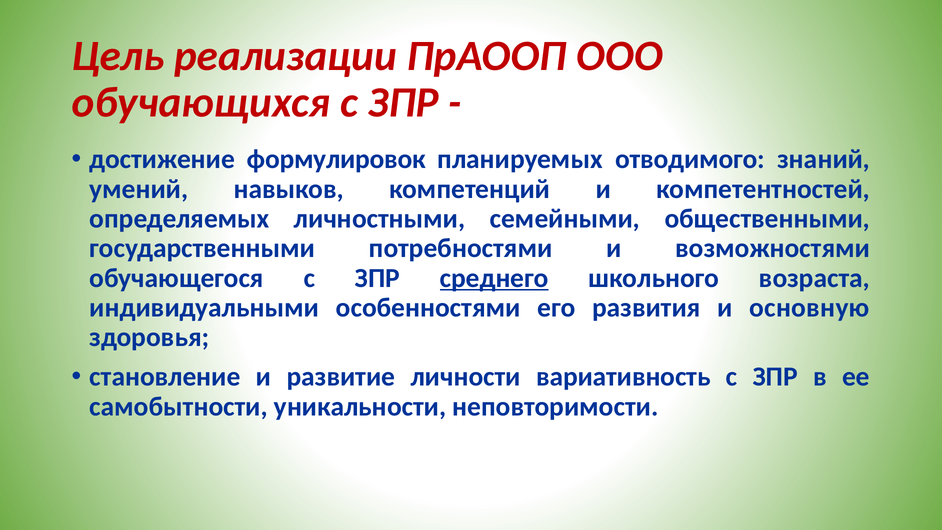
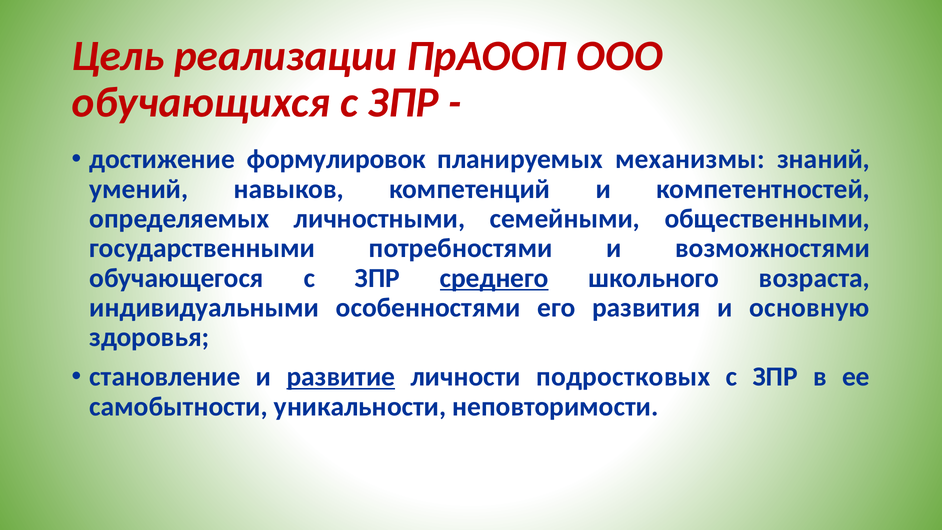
отводимого: отводимого -> механизмы
развитие underline: none -> present
вариативность: вариативность -> подростковых
